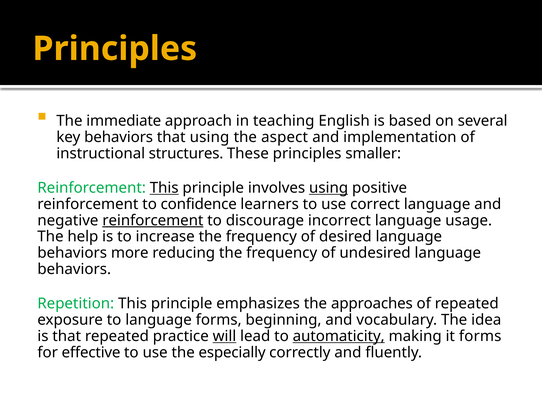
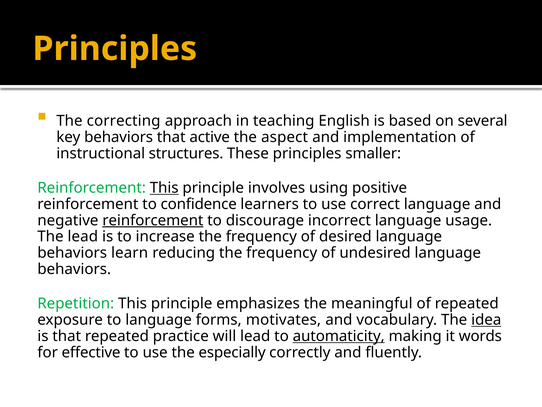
immediate: immediate -> correcting
that using: using -> active
using at (329, 188) underline: present -> none
The help: help -> lead
more: more -> learn
approaches: approaches -> meaningful
beginning: beginning -> motivates
idea underline: none -> present
will underline: present -> none
it forms: forms -> words
